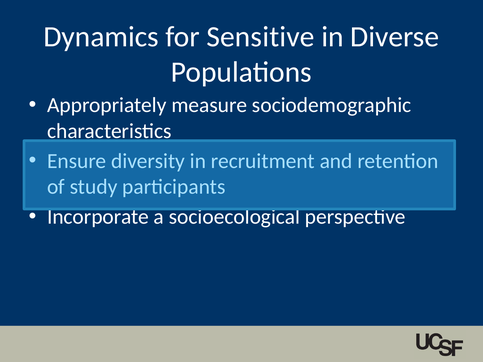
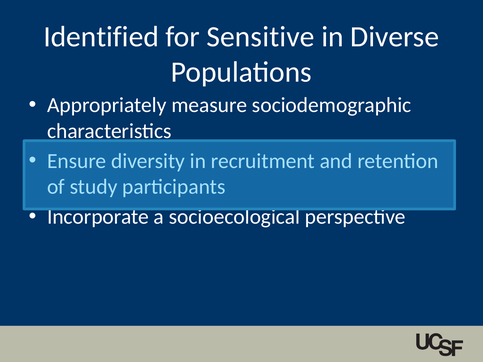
Dynamics: Dynamics -> Identified
